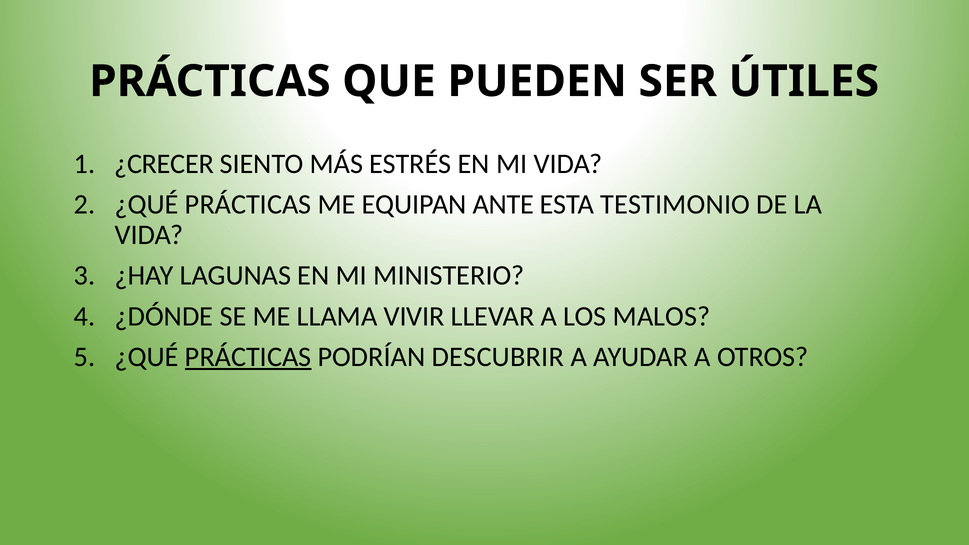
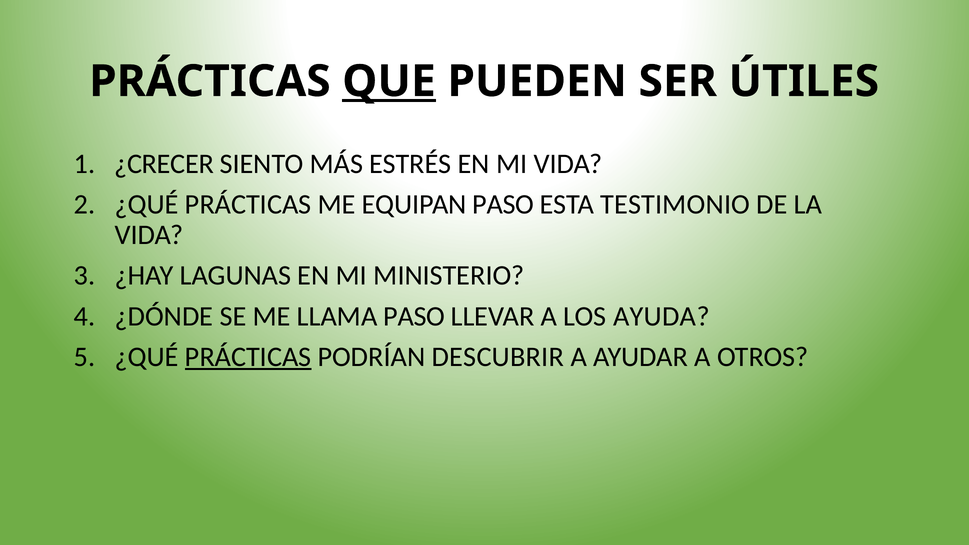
QUE underline: none -> present
EQUIPAN ANTE: ANTE -> PASO
LLAMA VIVIR: VIVIR -> PASO
MALOS: MALOS -> AYUDA
